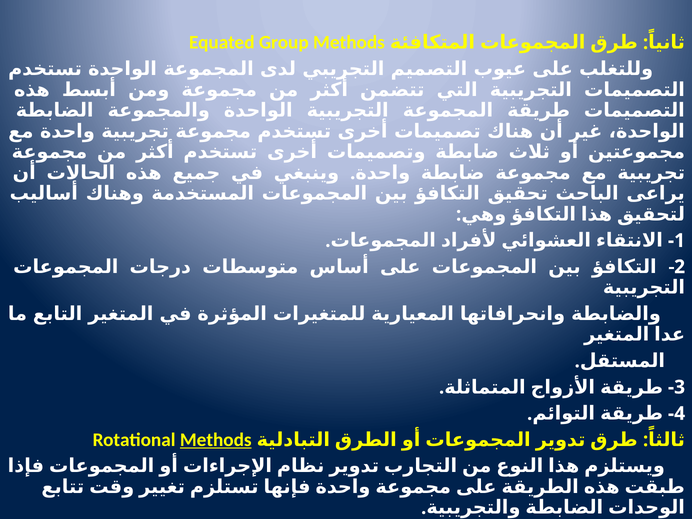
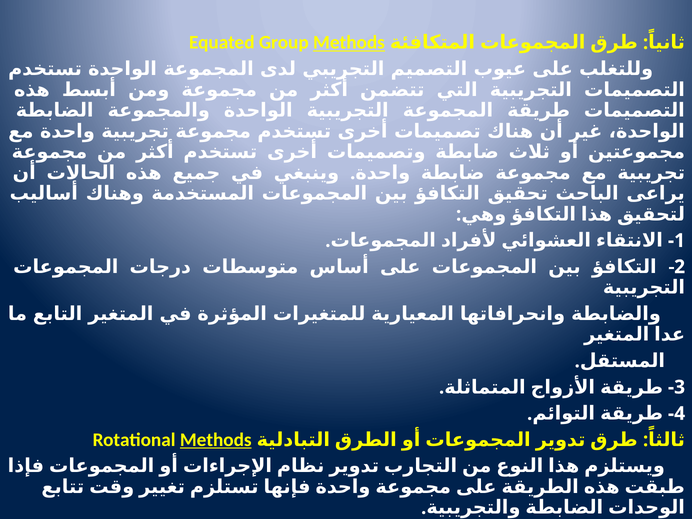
Methods at (349, 43) underline: none -> present
